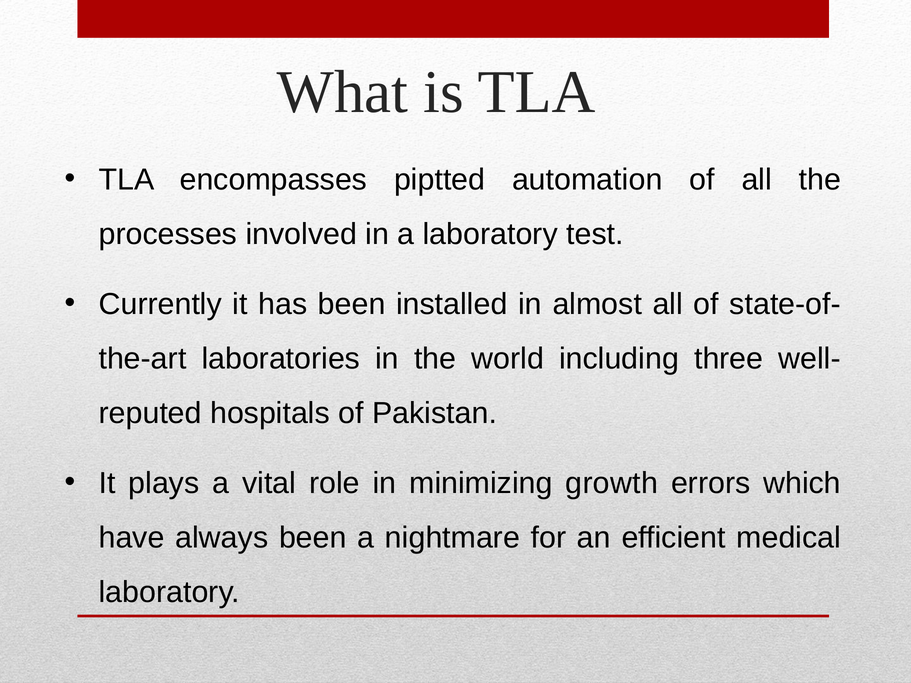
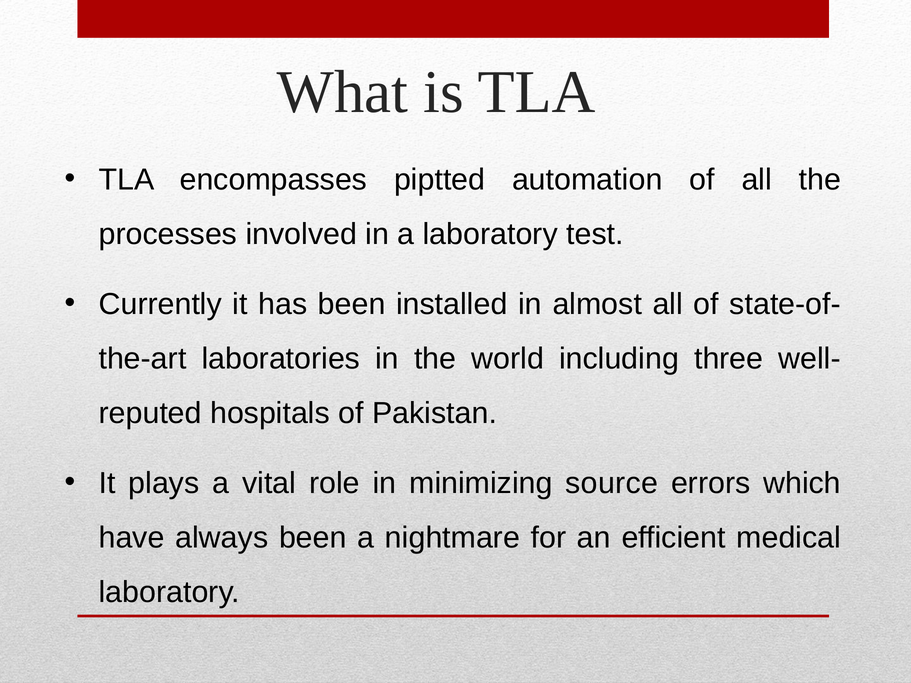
growth: growth -> source
